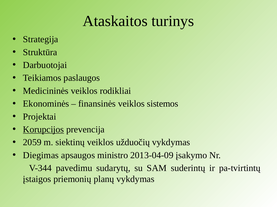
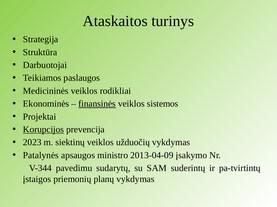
finansinės underline: none -> present
2059: 2059 -> 2023
Diegimas: Diegimas -> Patalynės
